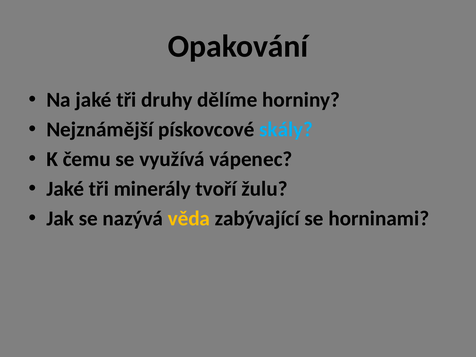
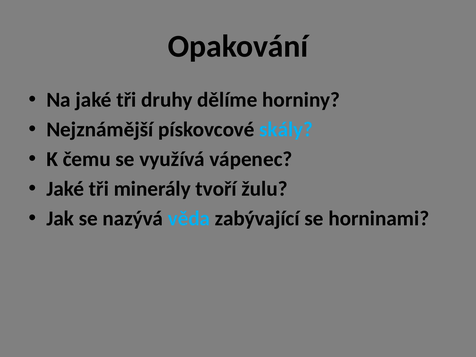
věda colour: yellow -> light blue
